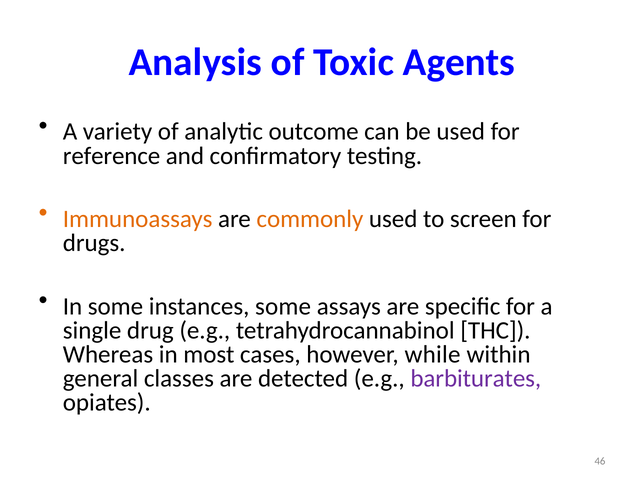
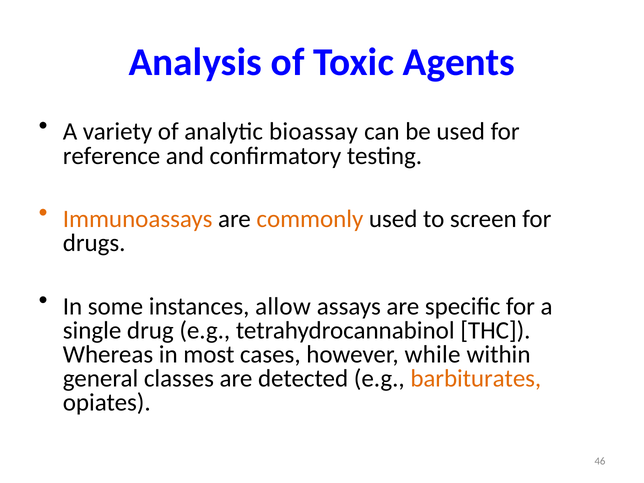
outcome: outcome -> bioassay
instances some: some -> allow
barbiturates colour: purple -> orange
